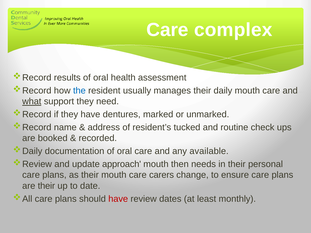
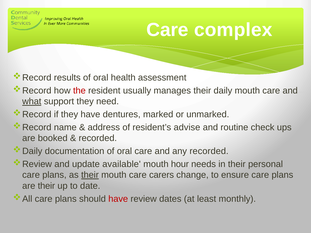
the colour: blue -> red
tucked: tucked -> advise
any available: available -> recorded
approach: approach -> available
then: then -> hour
their at (90, 175) underline: none -> present
